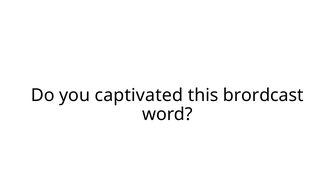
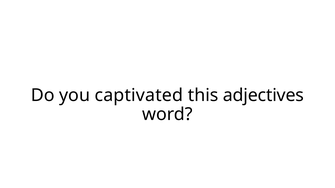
brordcast: brordcast -> adjectives
